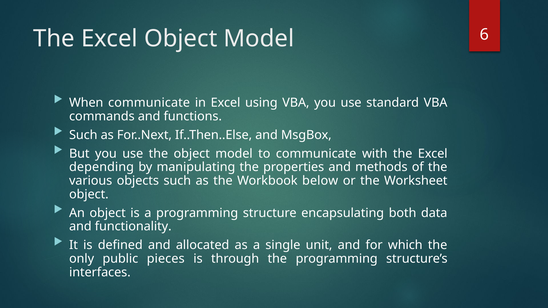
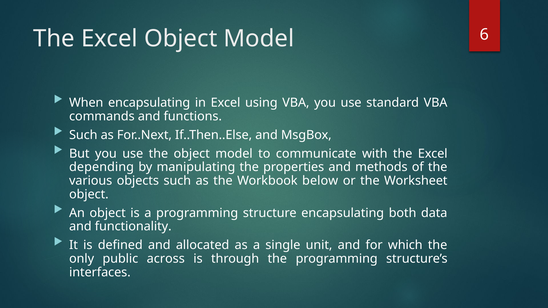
When communicate: communicate -> encapsulating
pieces: pieces -> across
